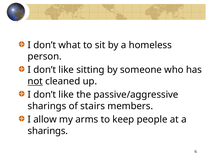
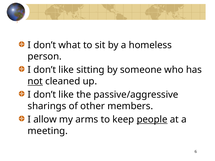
stairs: stairs -> other
people underline: none -> present
sharings at (48, 131): sharings -> meeting
